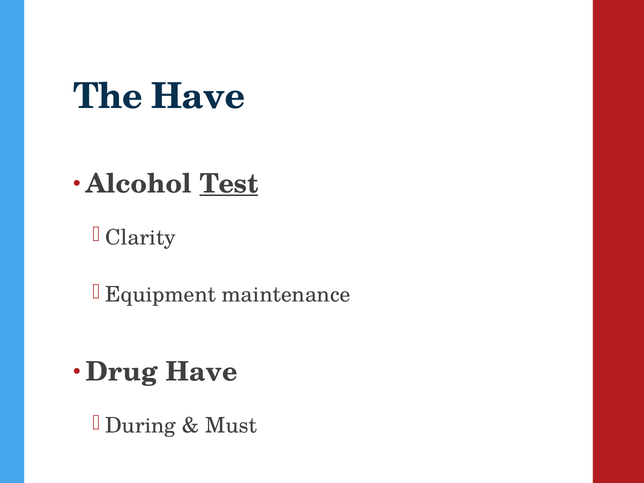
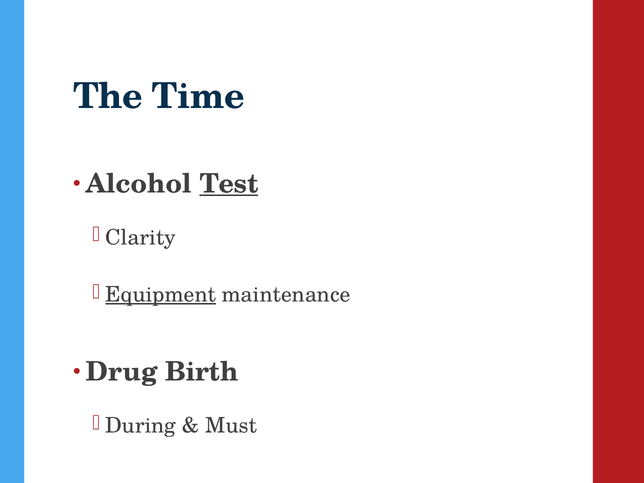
The Have: Have -> Time
Equipment underline: none -> present
Drug Have: Have -> Birth
